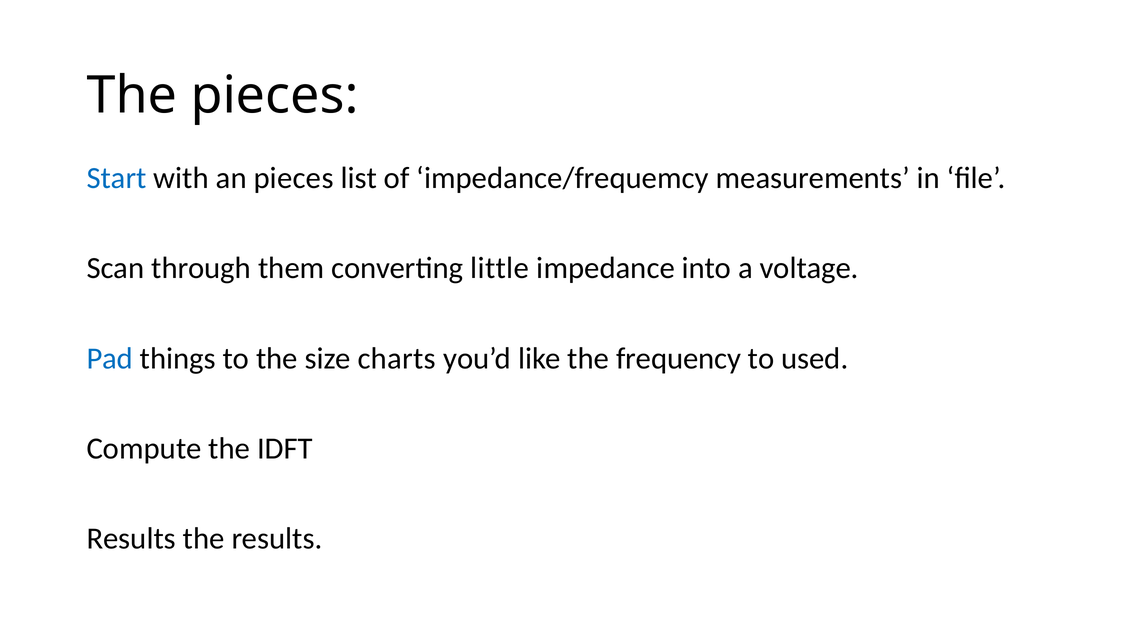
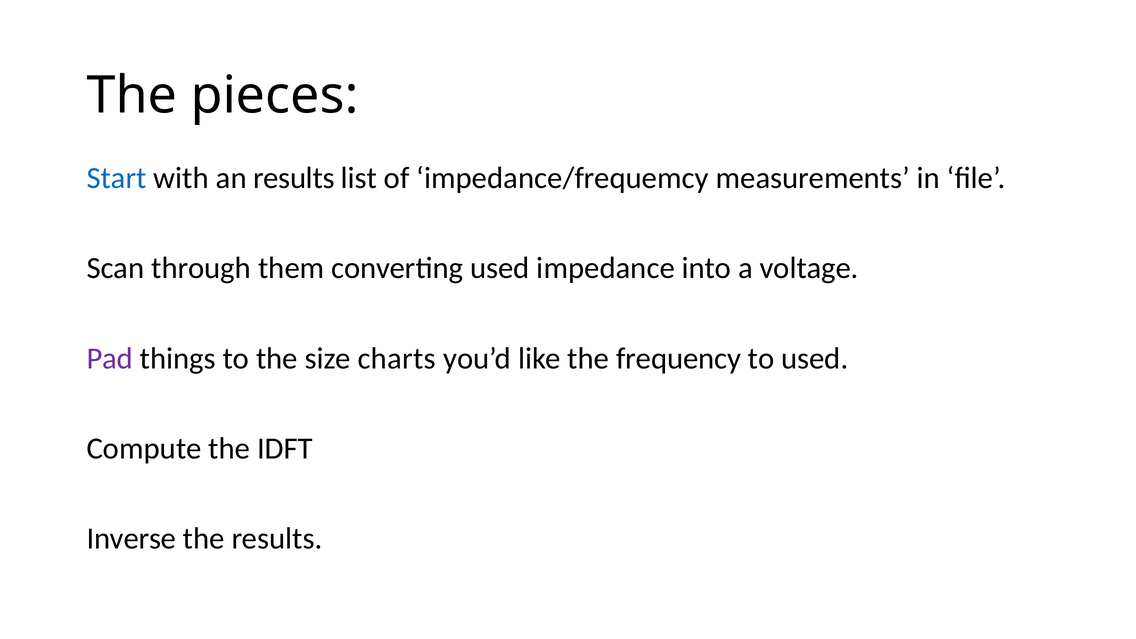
an pieces: pieces -> results
converting little: little -> used
Pad colour: blue -> purple
Results at (131, 539): Results -> Inverse
